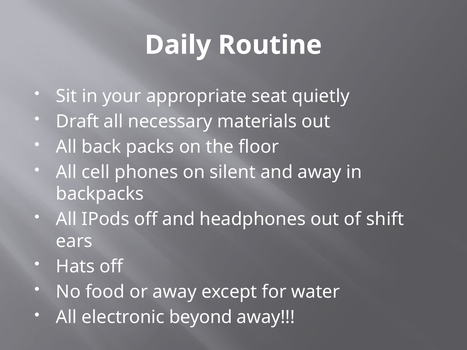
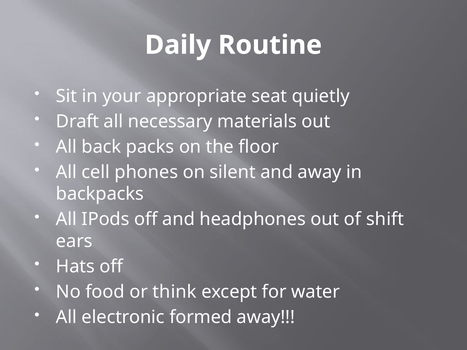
or away: away -> think
beyond: beyond -> formed
